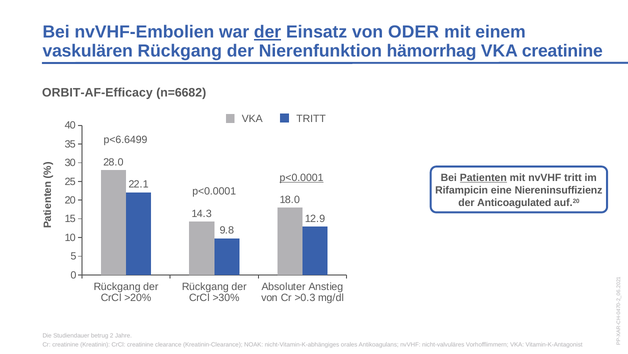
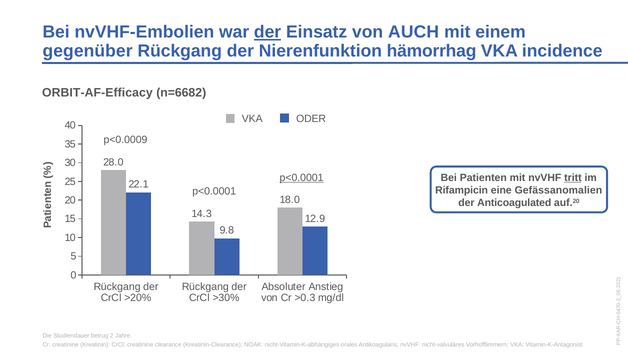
ODER: ODER -> AUCH
vaskulären: vaskulären -> gegenüber
VKA creatinine: creatinine -> incidence
VKA TRITT: TRITT -> ODER
p<6.6499: p<6.6499 -> p<0.0009
Patienten underline: present -> none
tritt at (573, 177) underline: none -> present
Niereninsuffizienz: Niereninsuffizienz -> Gefässanomalien
